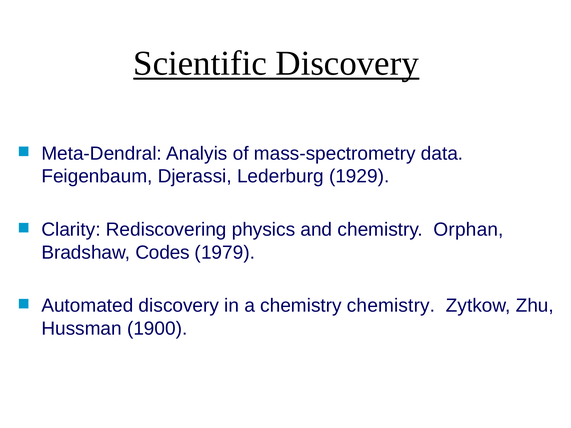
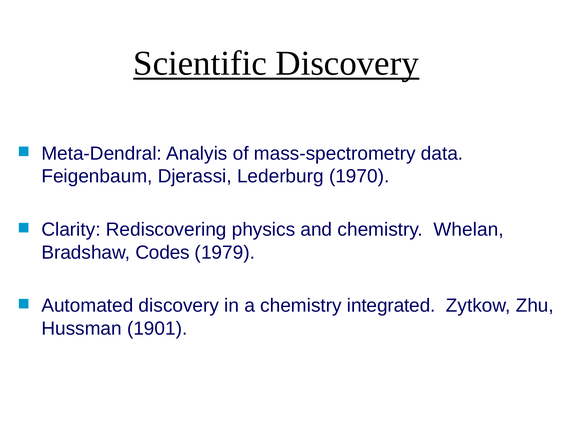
1929: 1929 -> 1970
Orphan: Orphan -> Whelan
chemistry chemistry: chemistry -> integrated
1900: 1900 -> 1901
